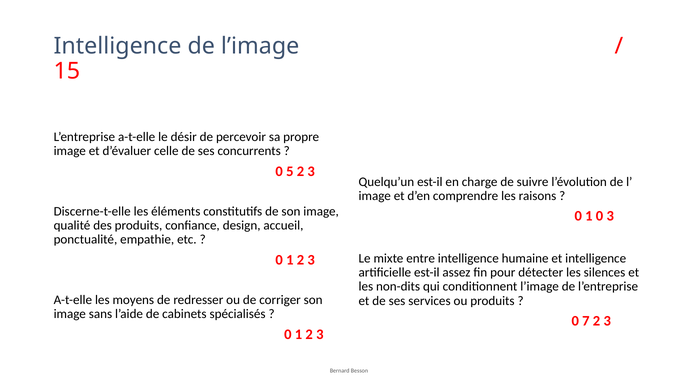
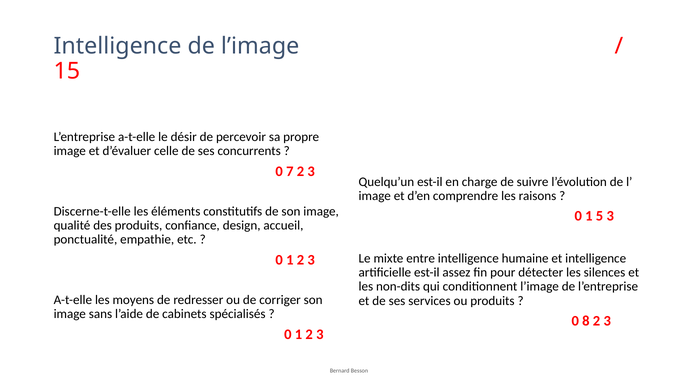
5: 5 -> 7
1 0: 0 -> 5
7: 7 -> 8
